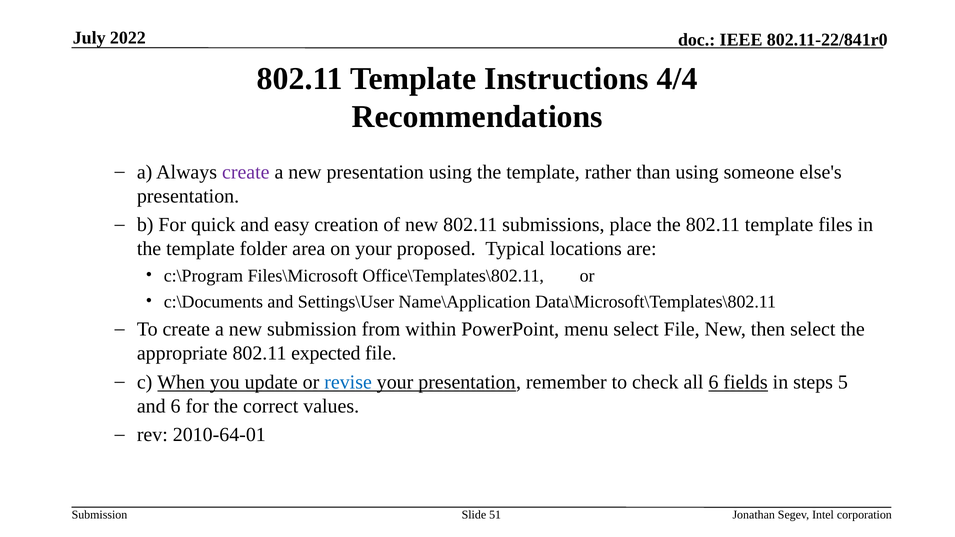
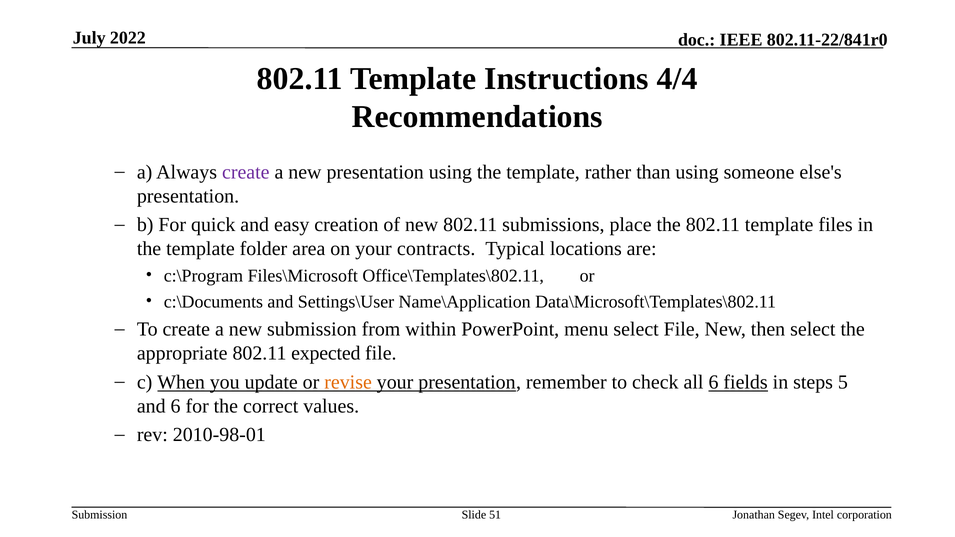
proposed: proposed -> contracts
revise colour: blue -> orange
2010-64-01: 2010-64-01 -> 2010-98-01
